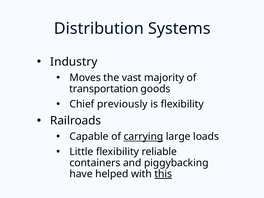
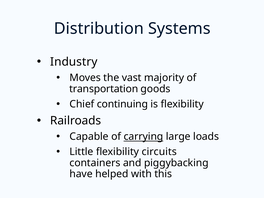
previously: previously -> continuing
reliable: reliable -> circuits
this underline: present -> none
